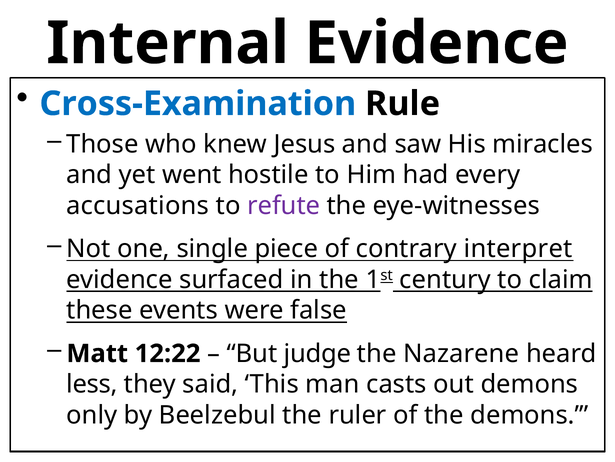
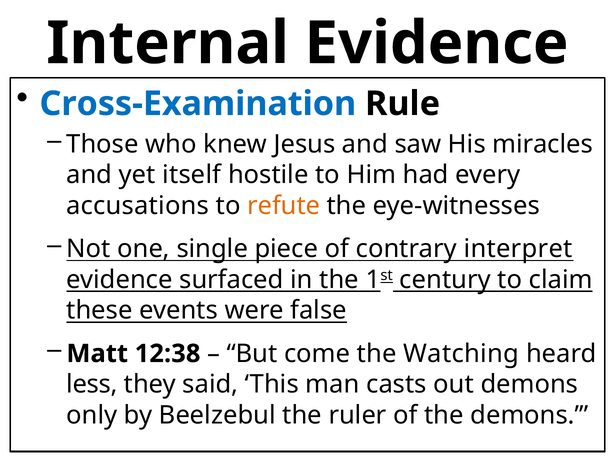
went: went -> itself
refute colour: purple -> orange
12:22: 12:22 -> 12:38
judge: judge -> come
Nazarene: Nazarene -> Watching
